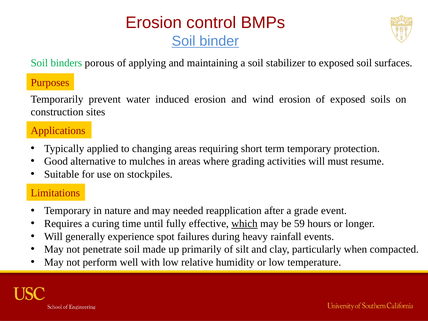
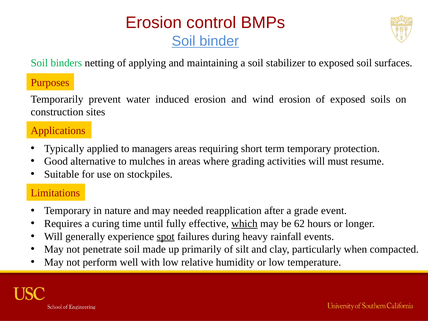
porous: porous -> netting
changing: changing -> managers
59: 59 -> 62
spot underline: none -> present
